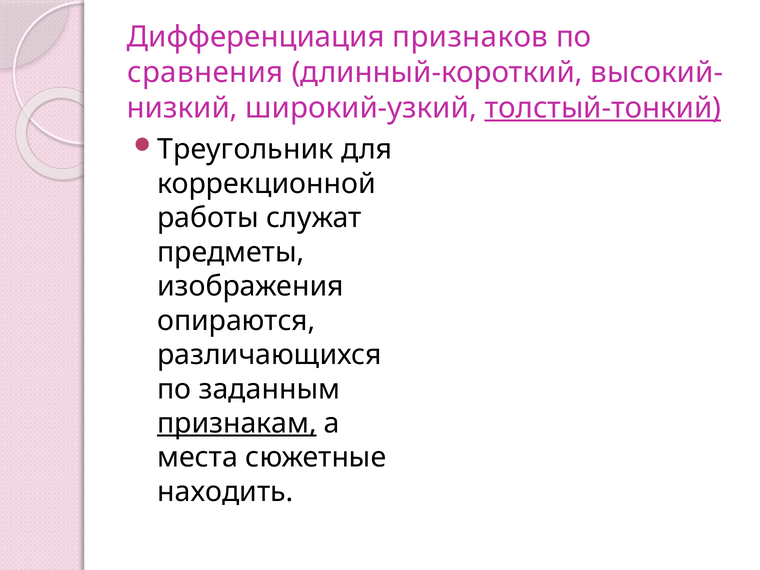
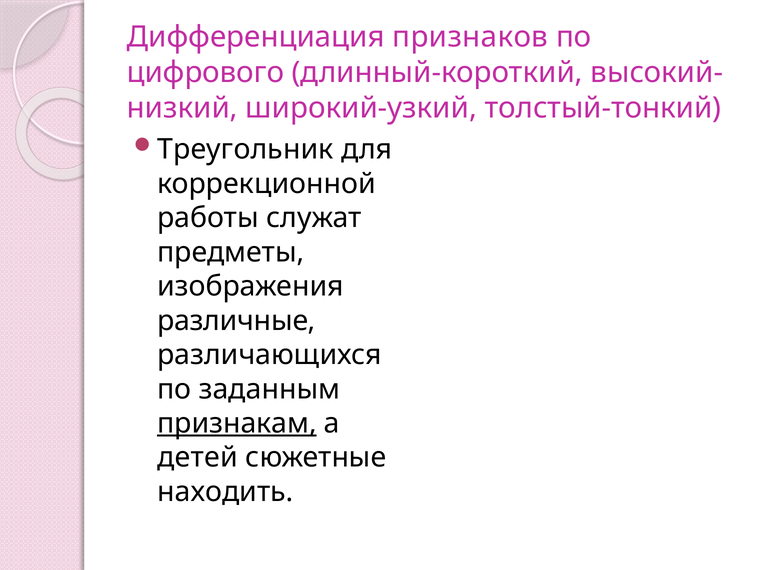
сравнения: сравнения -> цифрового
толстый-тонкий underline: present -> none
опираются: опираются -> различные
места: места -> детей
